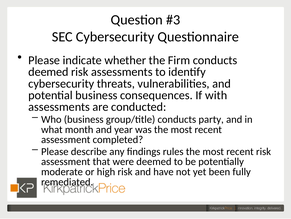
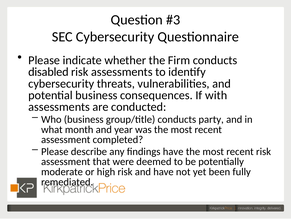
deemed at (48, 72): deemed -> disabled
findings rules: rules -> have
